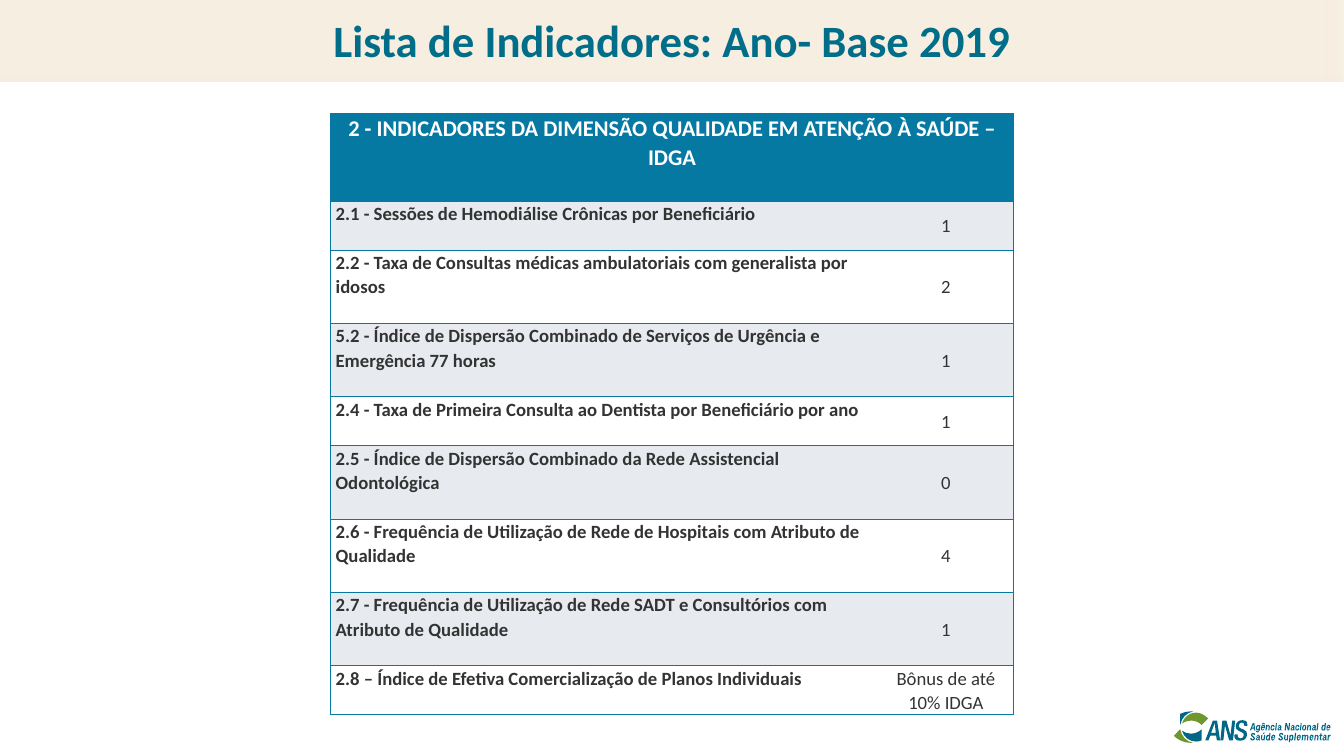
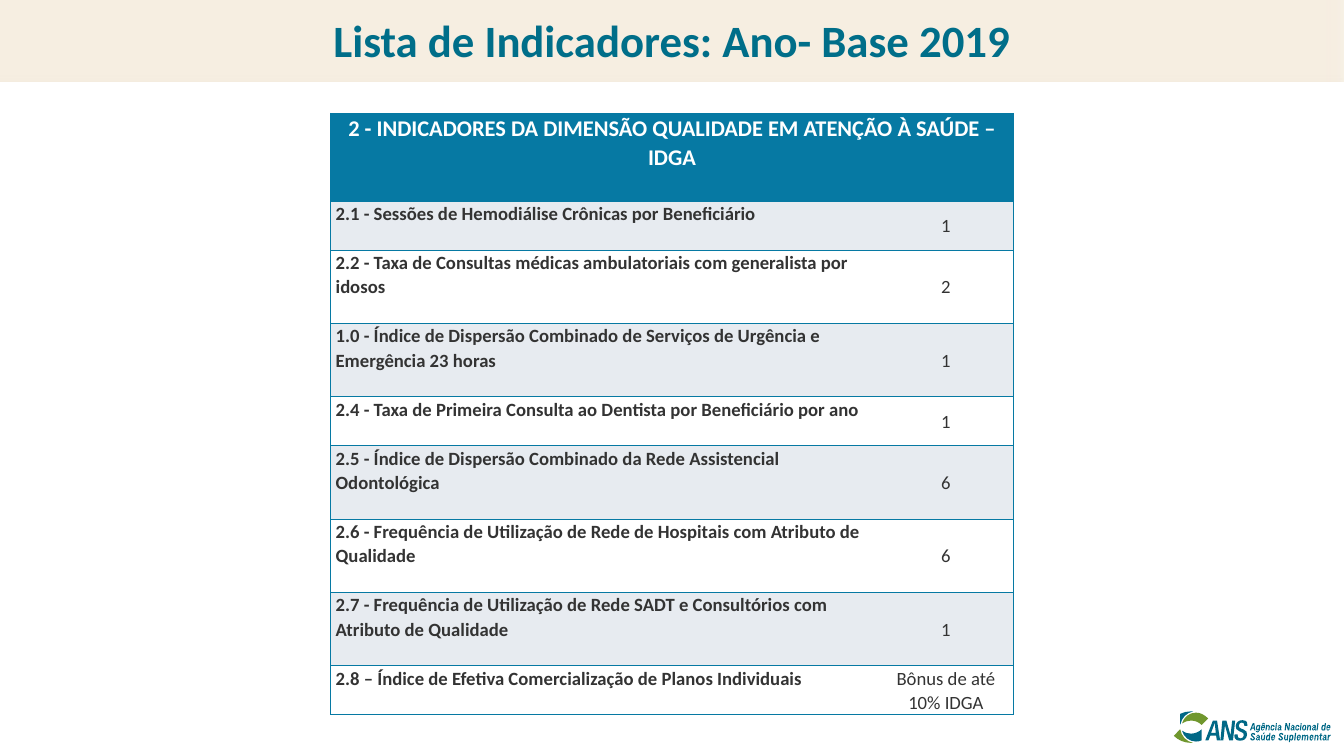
5.2: 5.2 -> 1.0
77: 77 -> 23
Odontológica 0: 0 -> 6
Qualidade 4: 4 -> 6
